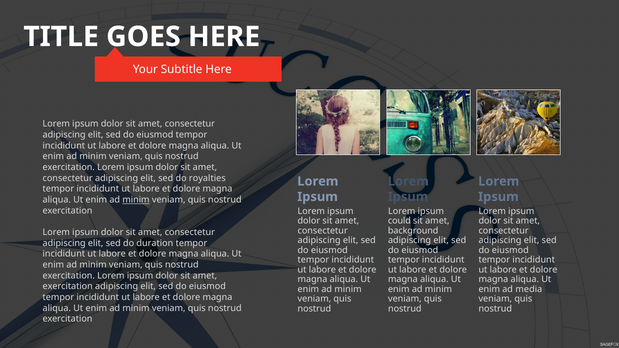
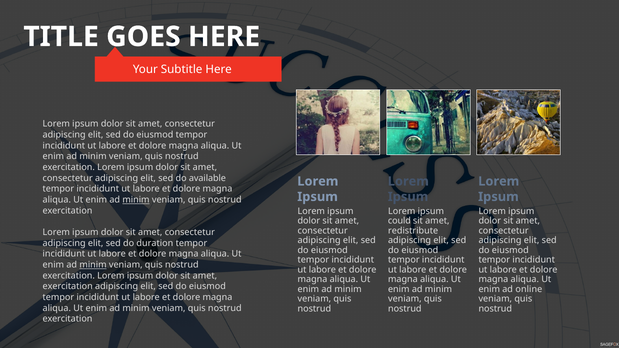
royalties: royalties -> available
background: background -> redistribute
minim at (93, 265) underline: none -> present
media: media -> online
